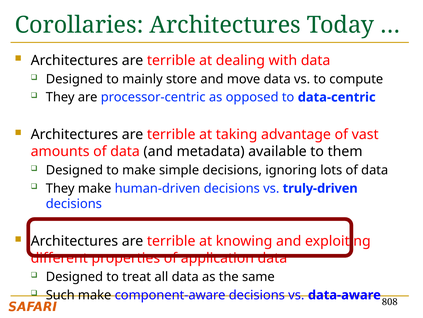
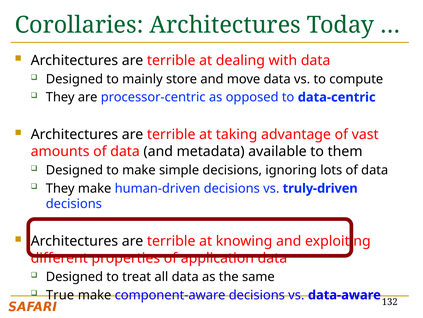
Such: Such -> True
808: 808 -> 132
